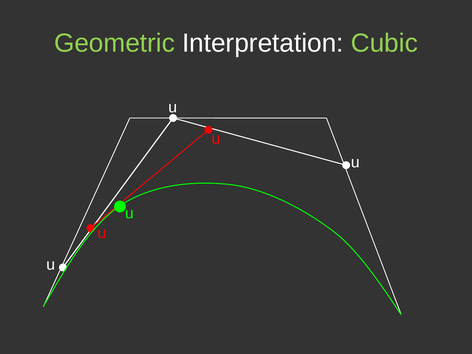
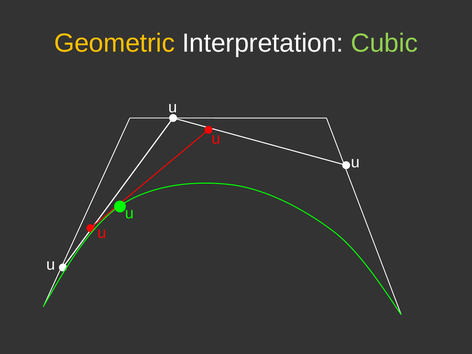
Geometric colour: light green -> yellow
